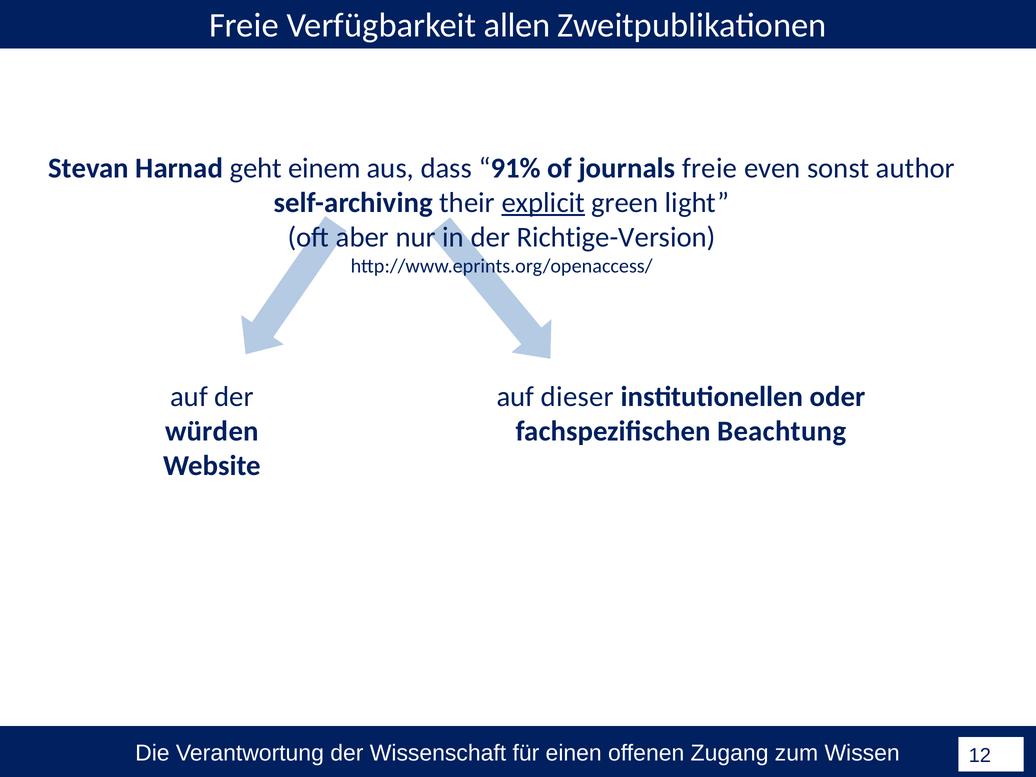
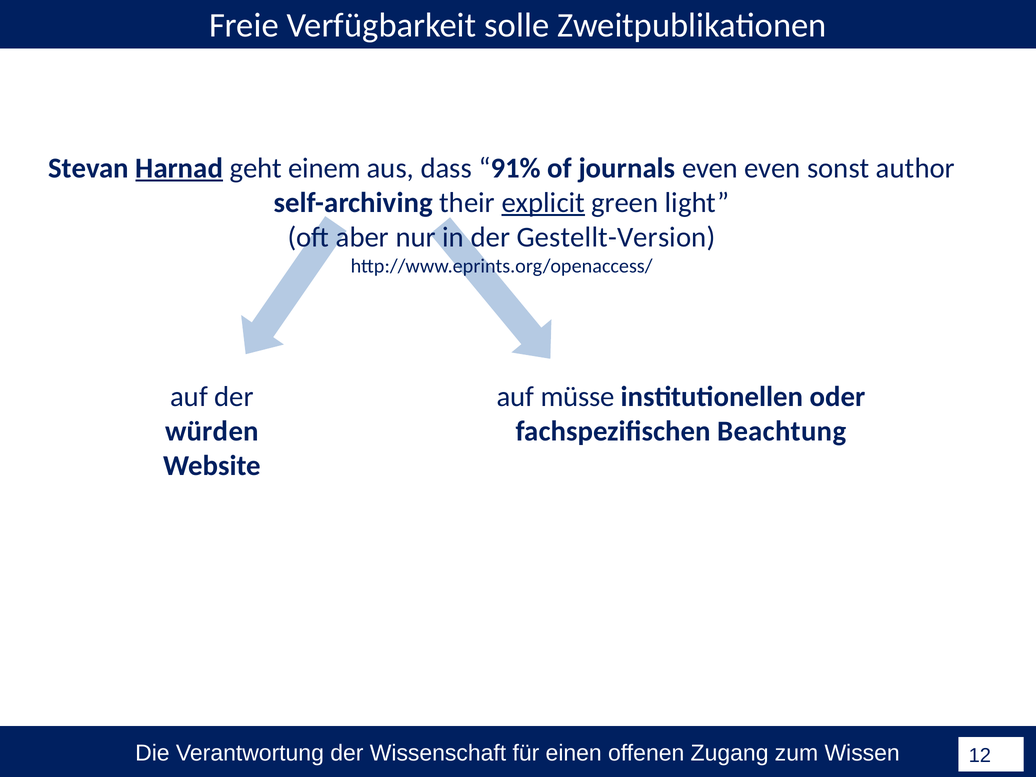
allen: allen -> solle
Harnad underline: none -> present
journals freie: freie -> even
Richtige-Version: Richtige-Version -> Gestellt-Version
dieser: dieser -> müsse
